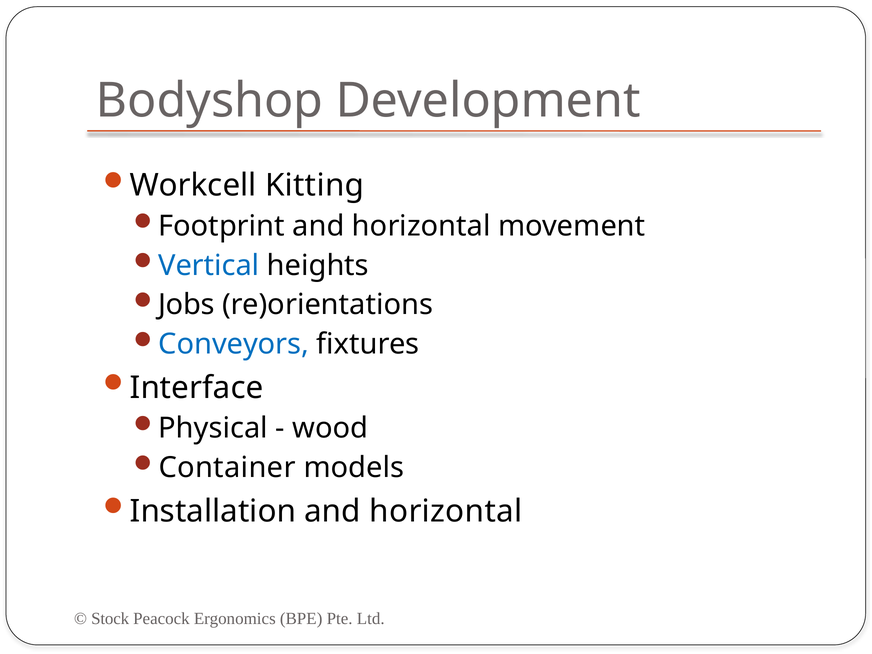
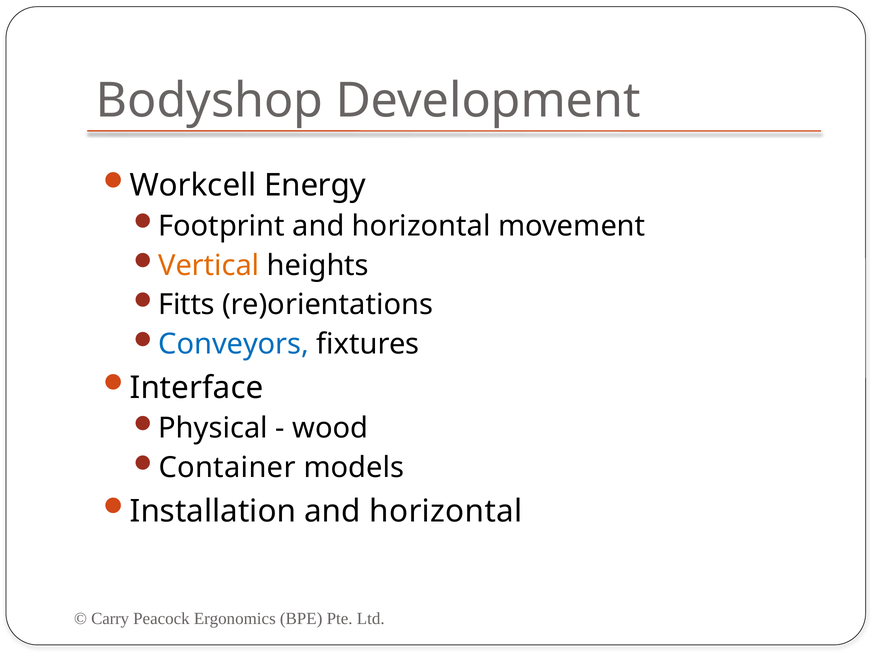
Kitting: Kitting -> Energy
Vertical colour: blue -> orange
Jobs: Jobs -> Fitts
Stock: Stock -> Carry
